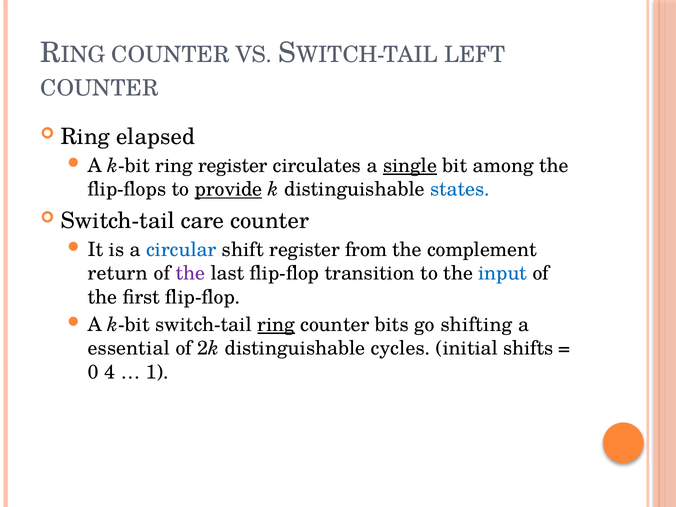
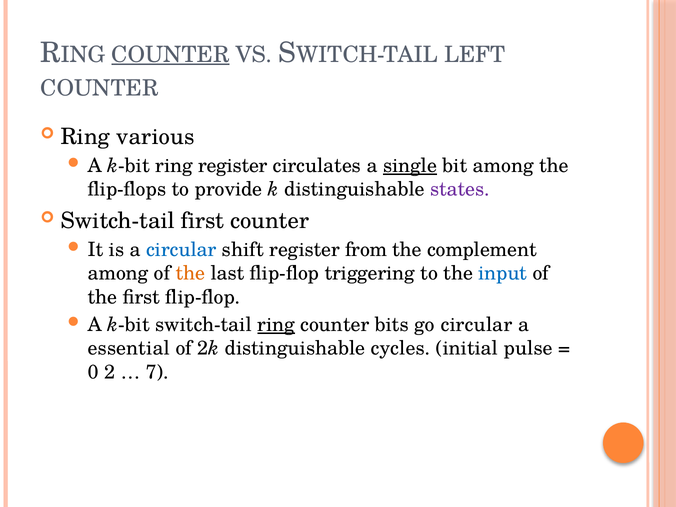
COUNTER at (170, 55) underline: none -> present
elapsed: elapsed -> various
provide underline: present -> none
states colour: blue -> purple
Switch-tail care: care -> first
return at (118, 273): return -> among
the at (190, 273) colour: purple -> orange
transition: transition -> triggering
go shifting: shifting -> circular
shifts: shifts -> pulse
4: 4 -> 2
1: 1 -> 7
